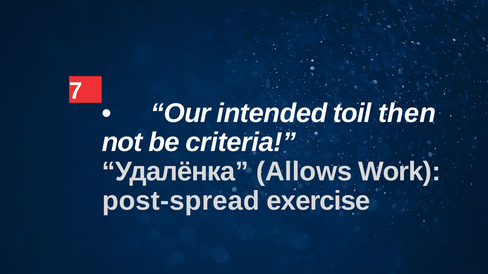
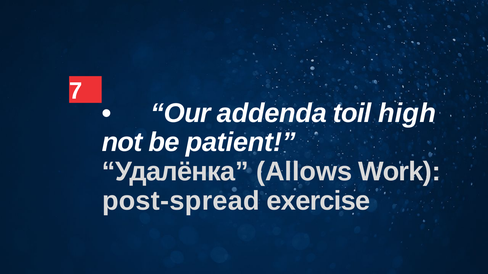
intended: intended -> addenda
then: then -> high
criteria: criteria -> patient
